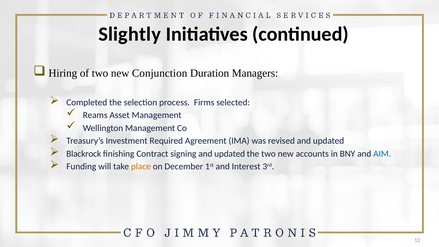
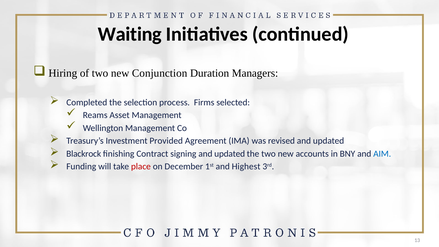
Slightly: Slightly -> Waiting
Required: Required -> Provided
place colour: orange -> red
Interest: Interest -> Highest
